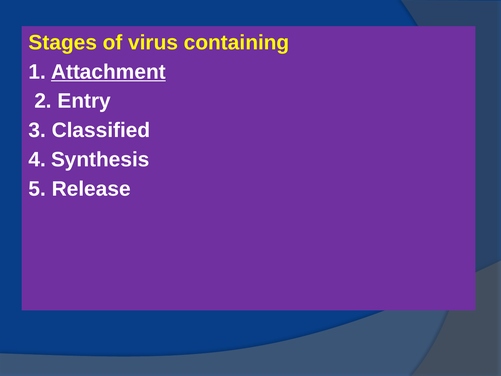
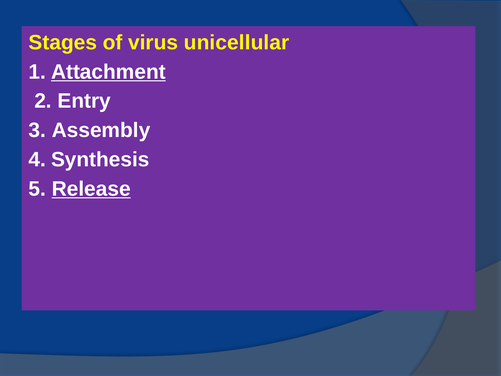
containing: containing -> unicellular
Classified: Classified -> Assembly
Release underline: none -> present
